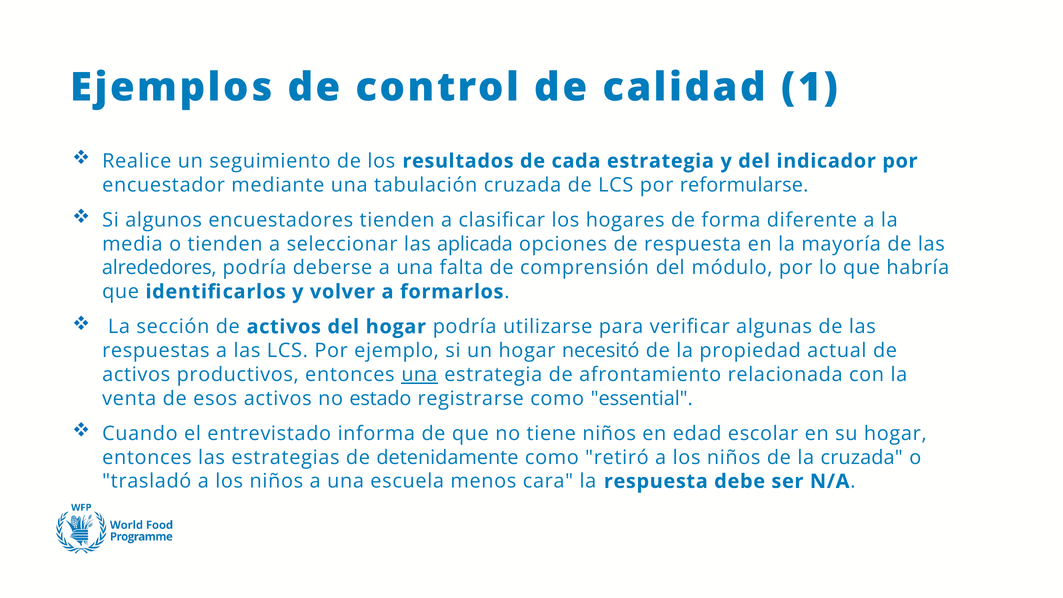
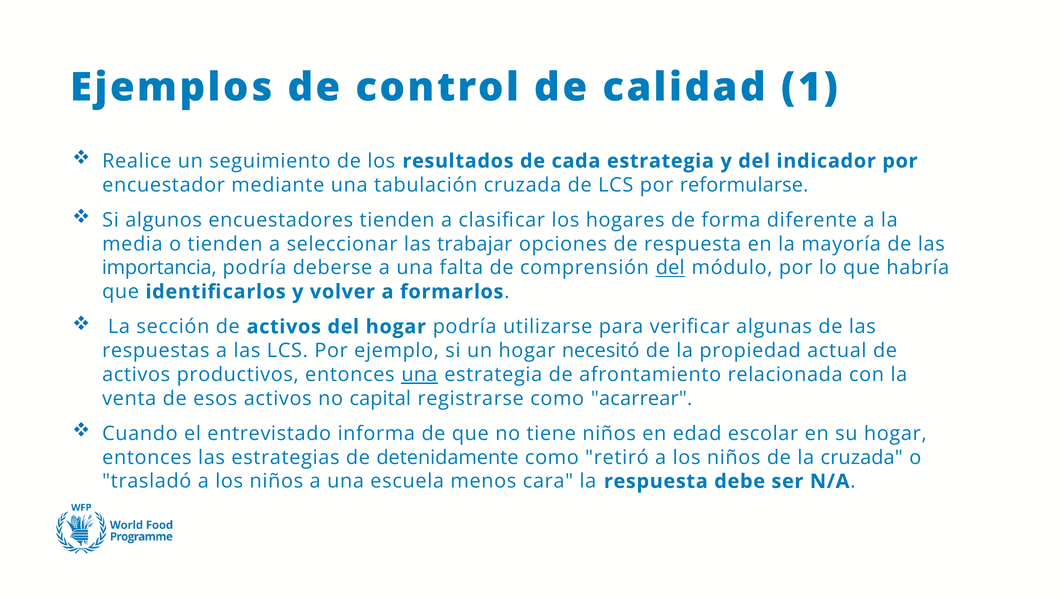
aplicada: aplicada -> trabajar
alrededores: alrededores -> importancia
del at (670, 268) underline: none -> present
estado: estado -> capital
essential: essential -> acarrear
